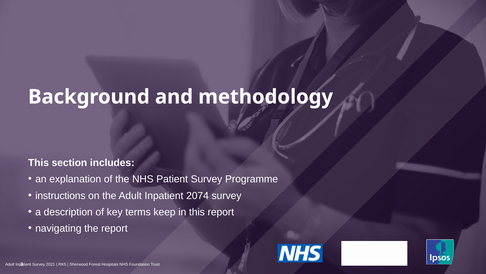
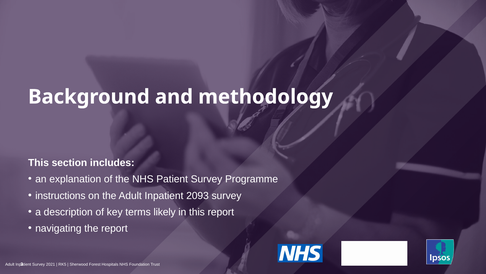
2074: 2074 -> 2093
keep: keep -> likely
